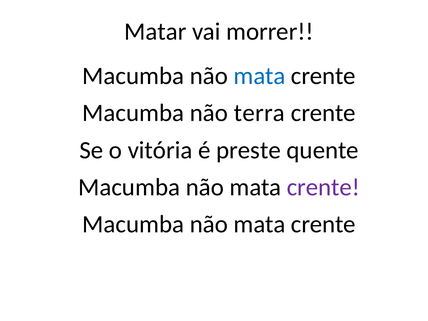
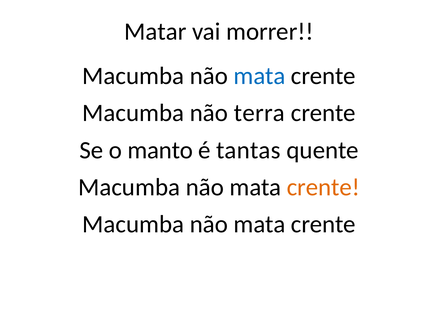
vitória: vitória -> manto
preste: preste -> tantas
crente at (323, 187) colour: purple -> orange
